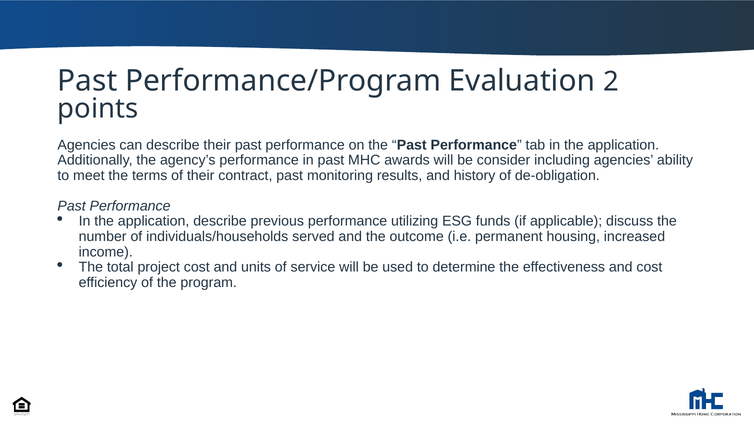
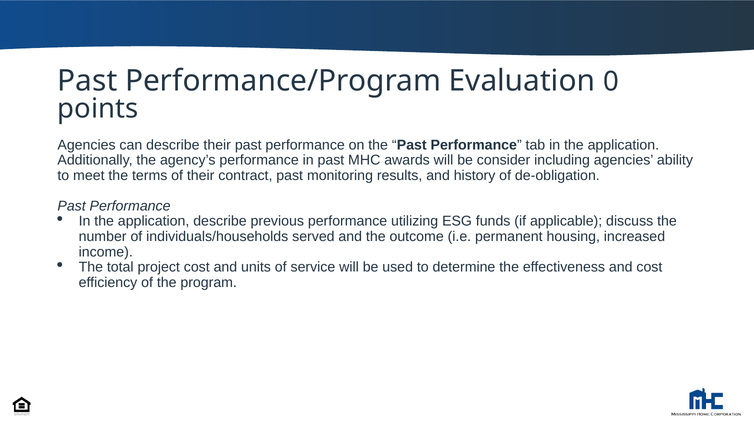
2: 2 -> 0
